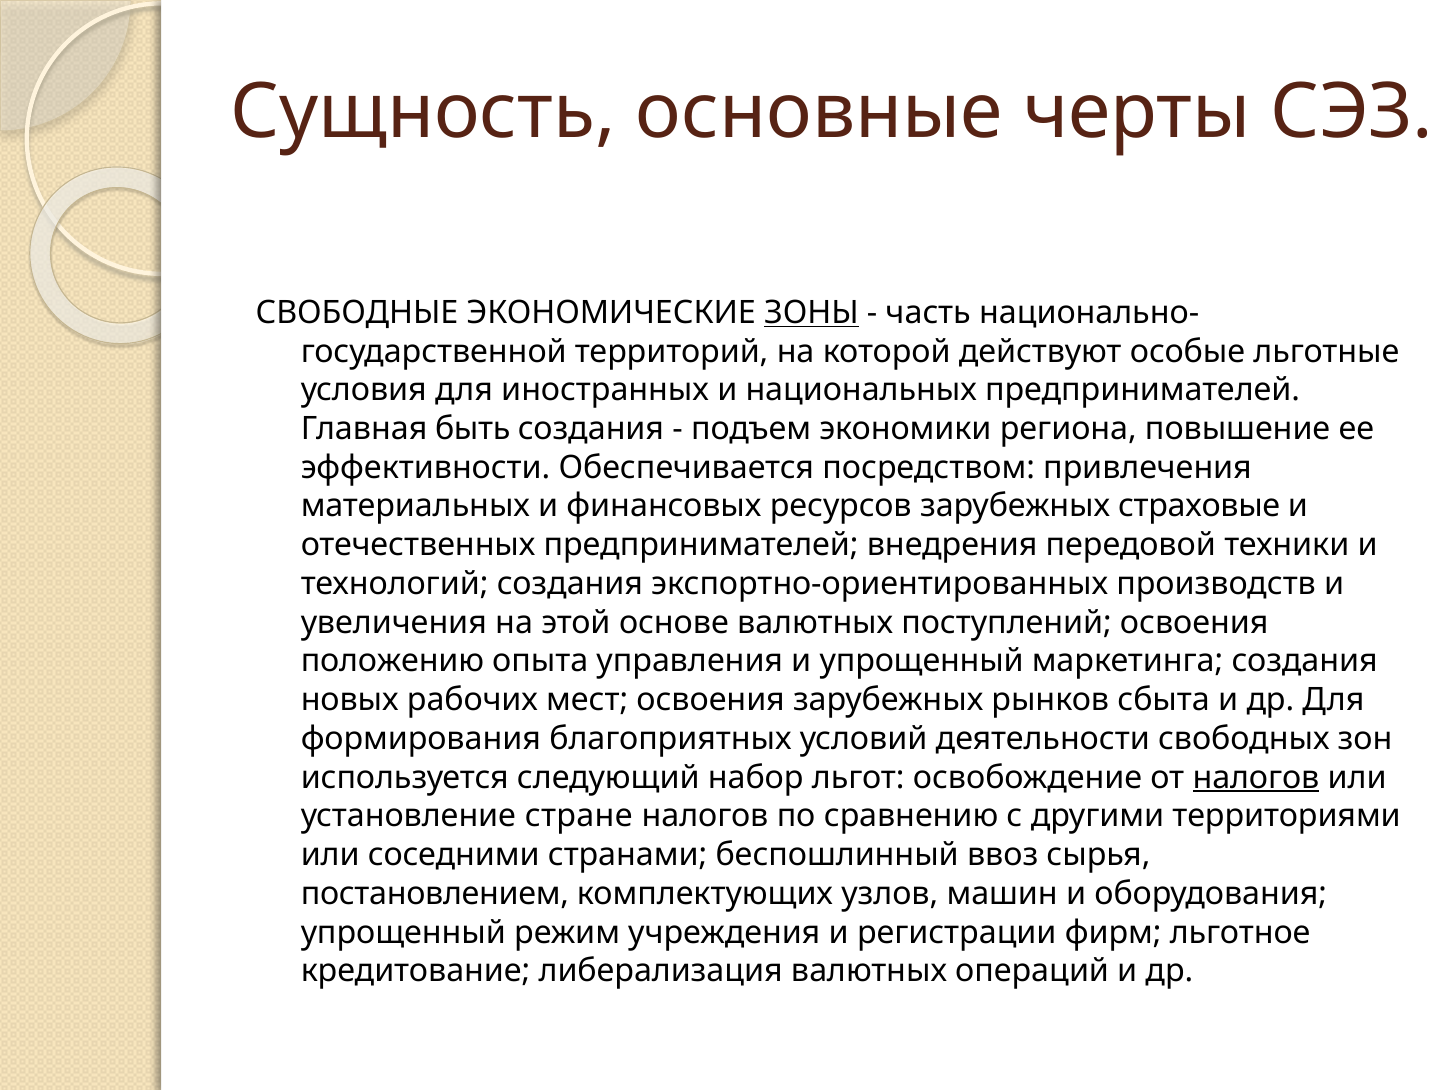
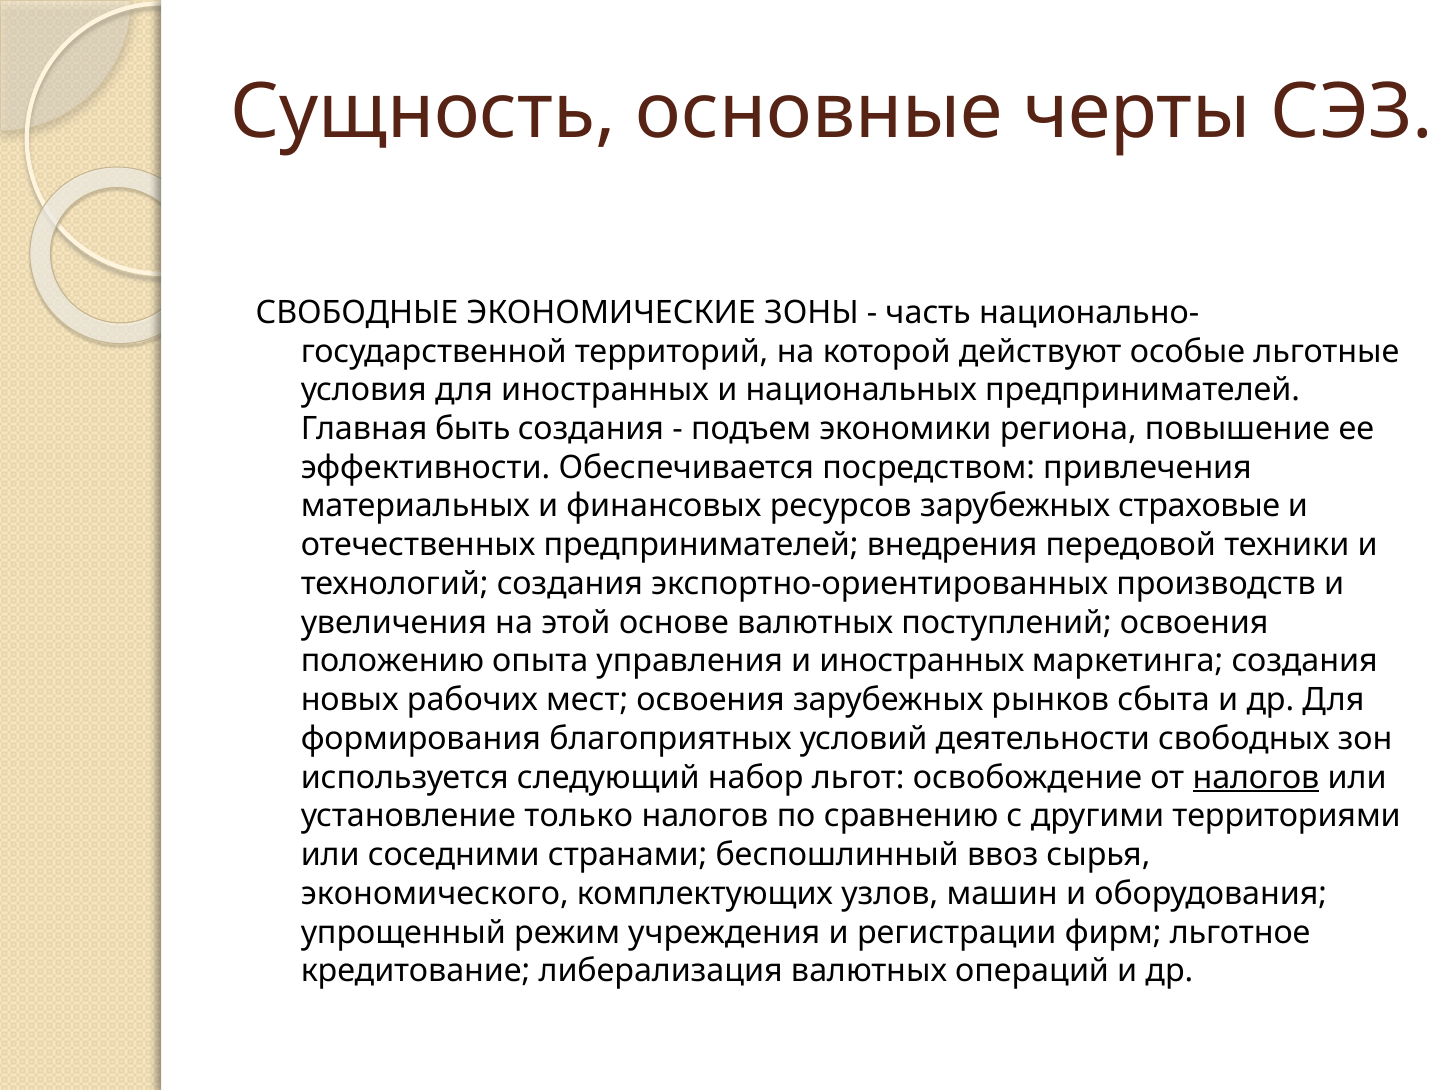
ЗОНЫ underline: present -> none
и упрощенный: упрощенный -> иностранных
стране: стране -> только
постановлением: постановлением -> экономического
